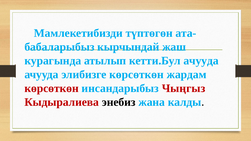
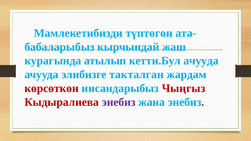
элибизге көрсөткөн: көрсөткөн -> такталган
энебиз at (119, 102) colour: black -> purple
жана калды: калды -> энебиз
